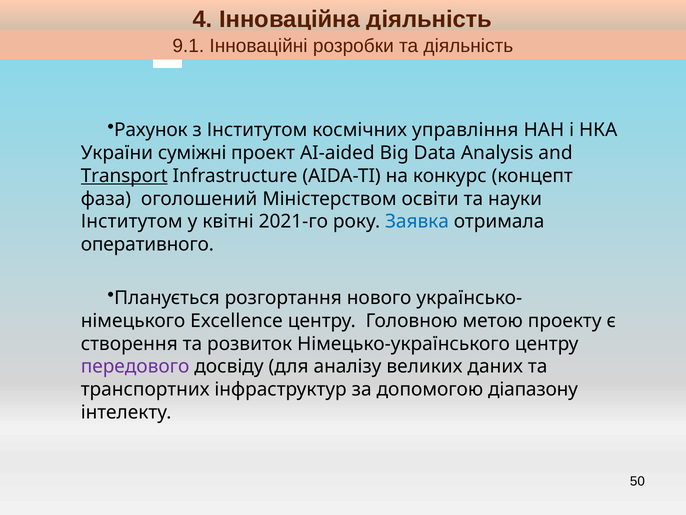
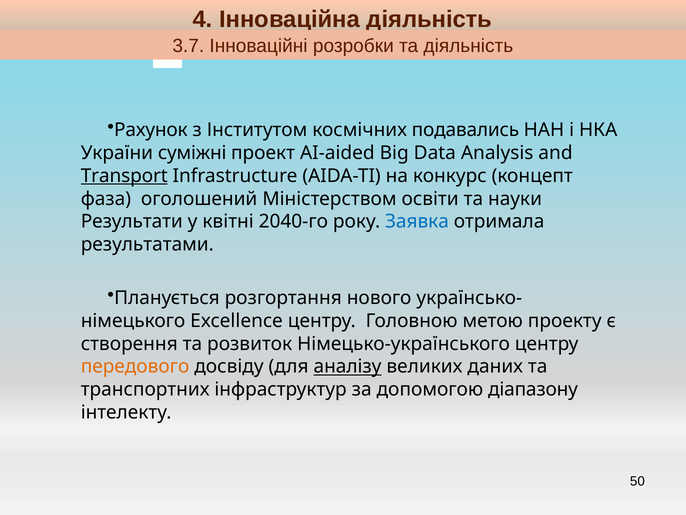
9.1: 9.1 -> 3.7
управління: управління -> подавались
Інститутом at (132, 221): Інститутом -> Результати
2021-го: 2021-го -> 2040-го
оперативного: оперативного -> результатами
передового colour: purple -> orange
аналізу underline: none -> present
